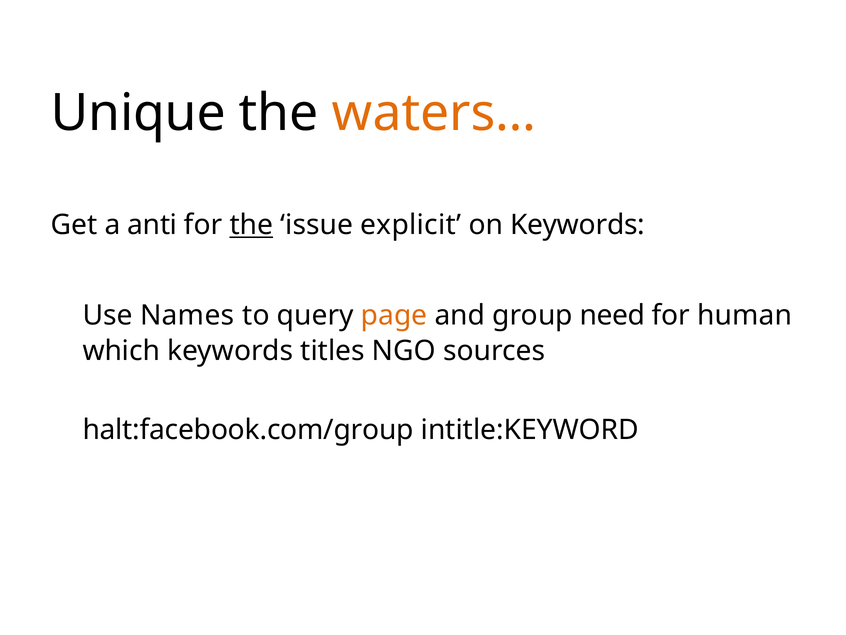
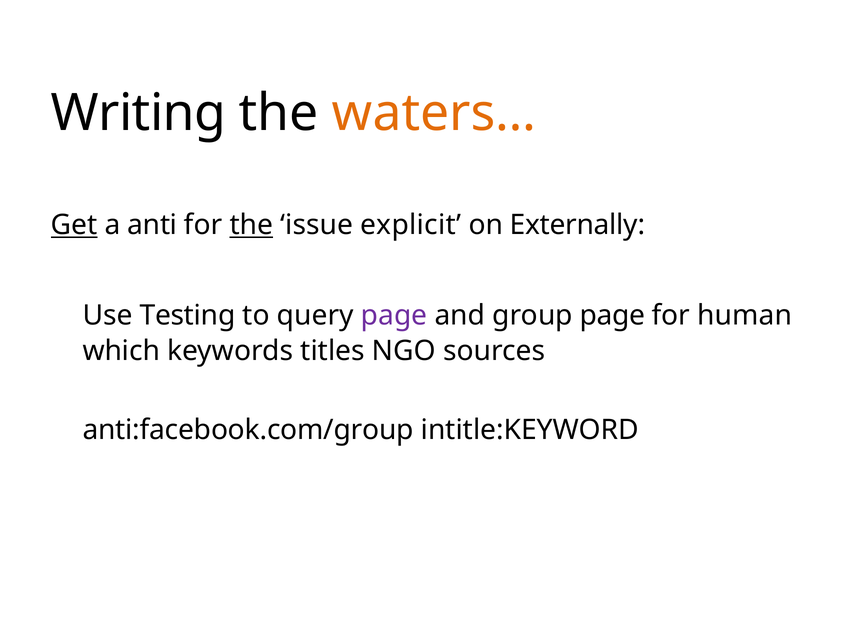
Unique: Unique -> Writing
Get underline: none -> present
on Keywords: Keywords -> Externally
Names: Names -> Testing
page at (394, 315) colour: orange -> purple
group need: need -> page
halt:facebook.com/group: halt:facebook.com/group -> anti:facebook.com/group
